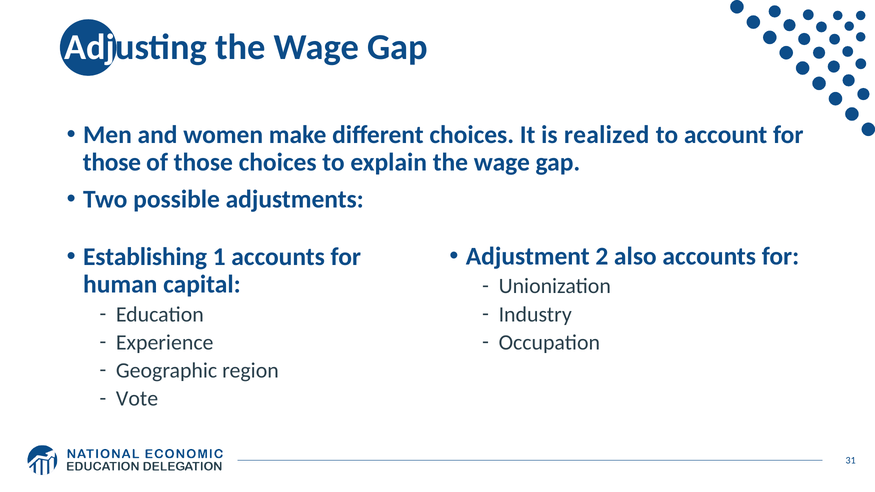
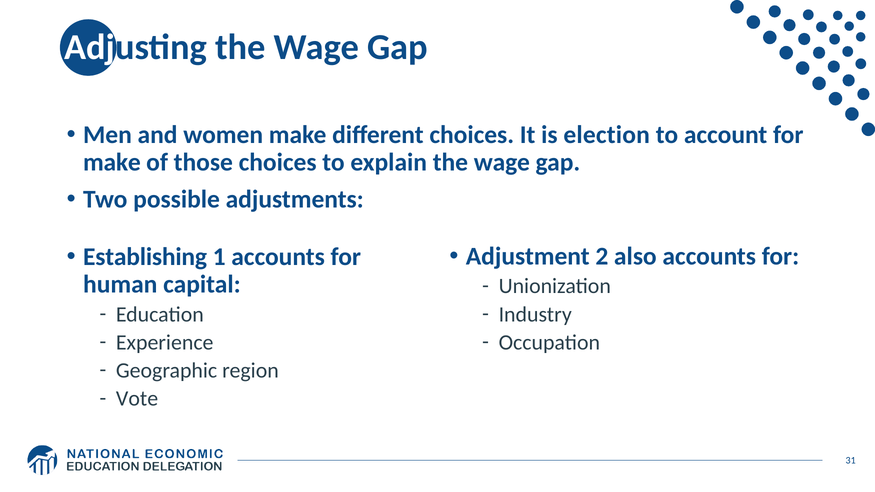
realized: realized -> election
those at (112, 163): those -> make
